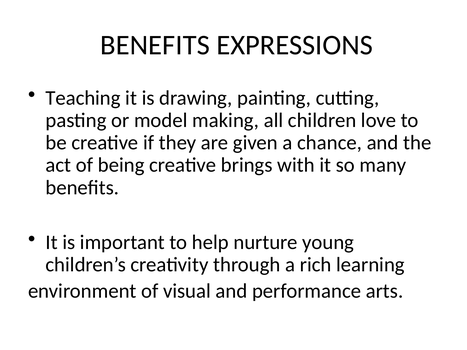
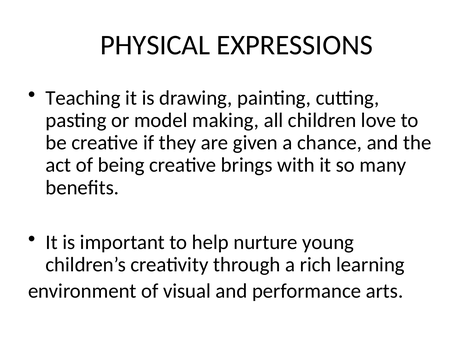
BENEFITS at (155, 45): BENEFITS -> PHYSICAL
